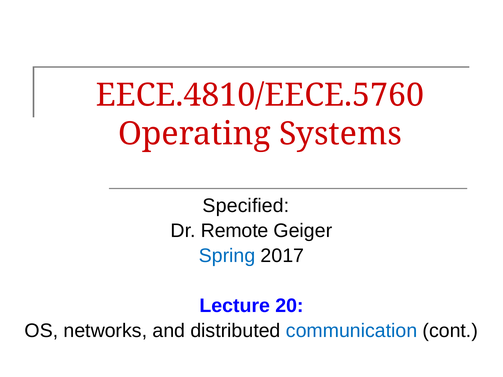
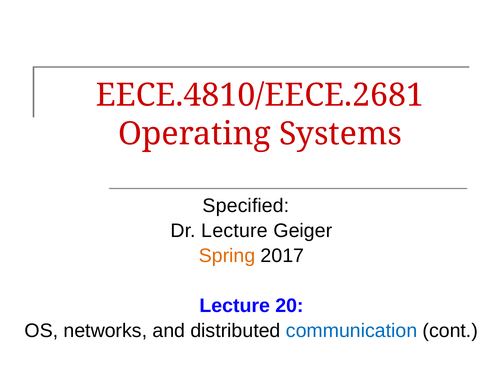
EECE.4810/EECE.5760: EECE.4810/EECE.5760 -> EECE.4810/EECE.2681
Dr Remote: Remote -> Lecture
Spring colour: blue -> orange
